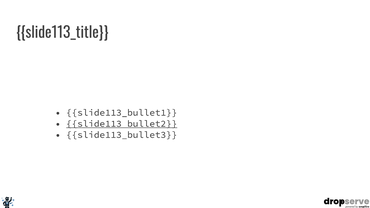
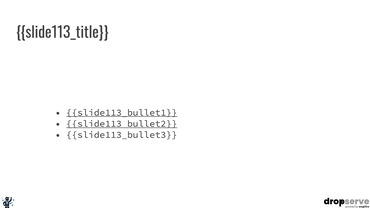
slide113_bullet1 underline: none -> present
